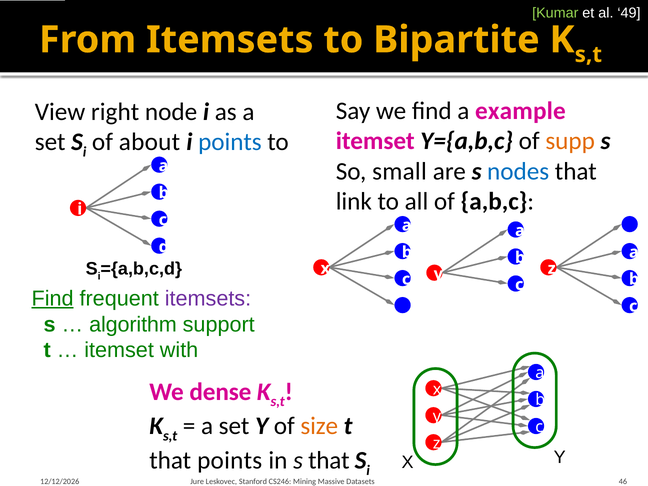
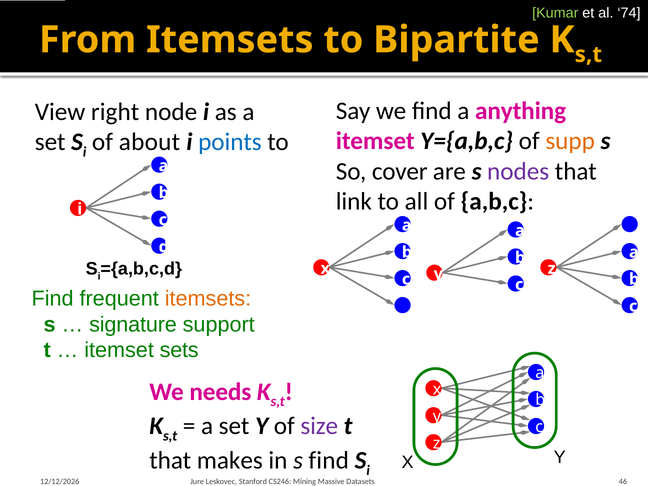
49: 49 -> 74
example: example -> anything
small: small -> cover
nodes colour: blue -> purple
Find at (53, 298) underline: present -> none
itemsets at (208, 298) colour: purple -> orange
algorithm: algorithm -> signature
with: with -> sets
dense: dense -> needs
size colour: orange -> purple
that points: points -> makes
s that: that -> find
